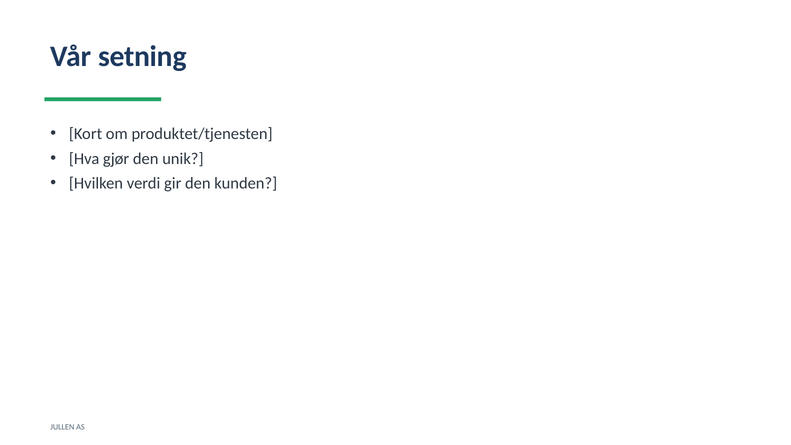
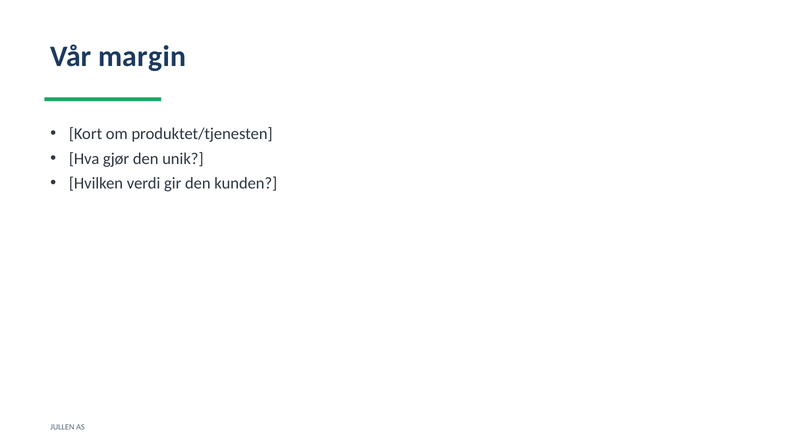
setning: setning -> margin
